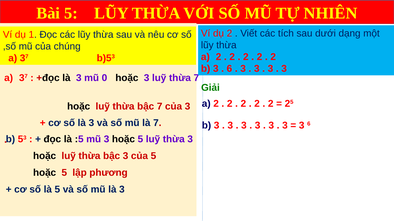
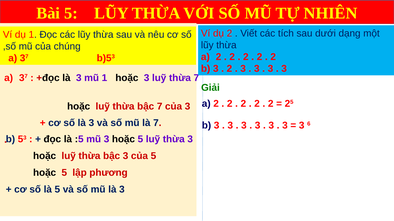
6 at (229, 69): 6 -> 2
mũ 0: 0 -> 1
